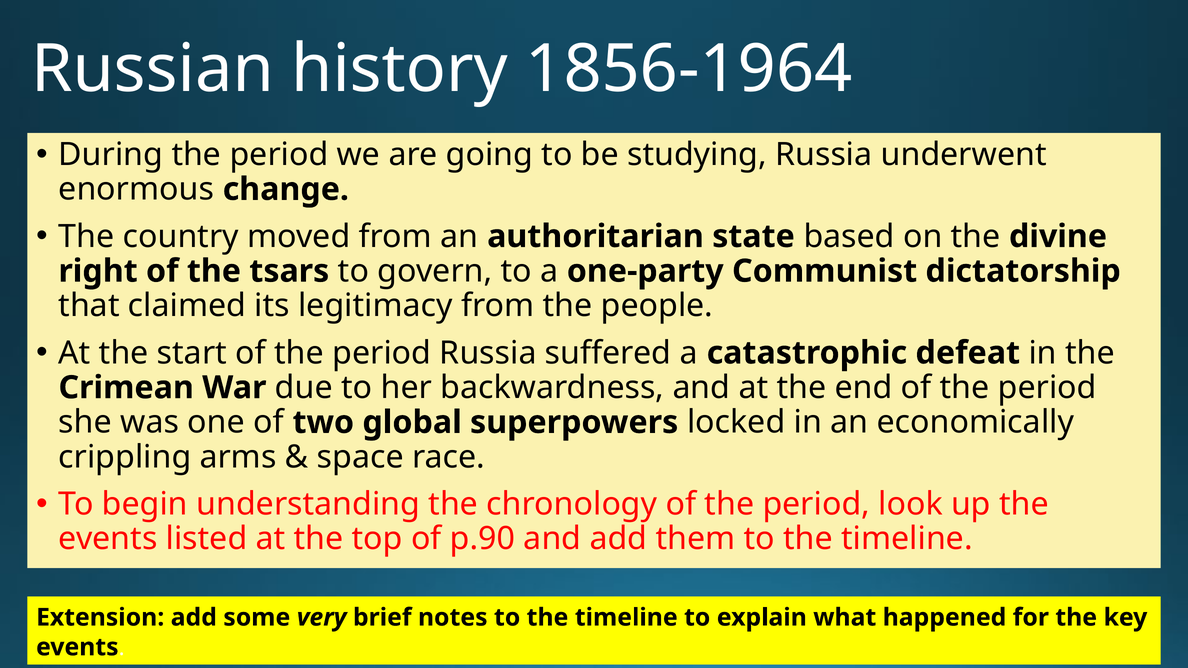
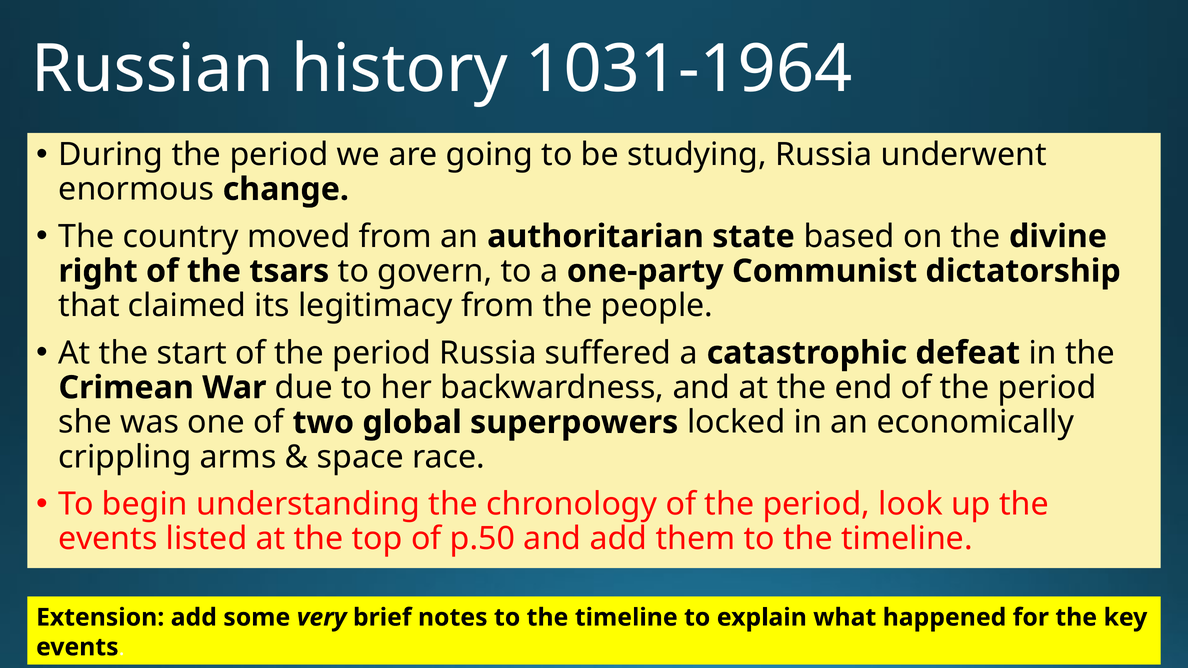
1856-1964: 1856-1964 -> 1031-1964
p.90: p.90 -> p.50
